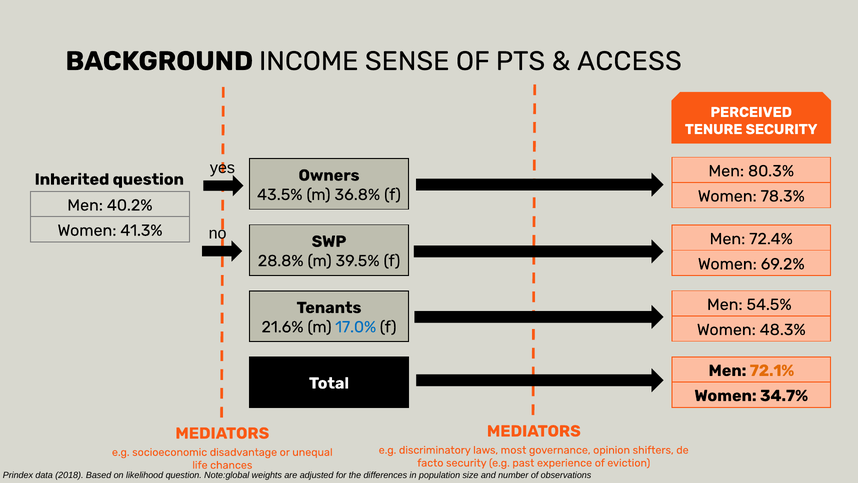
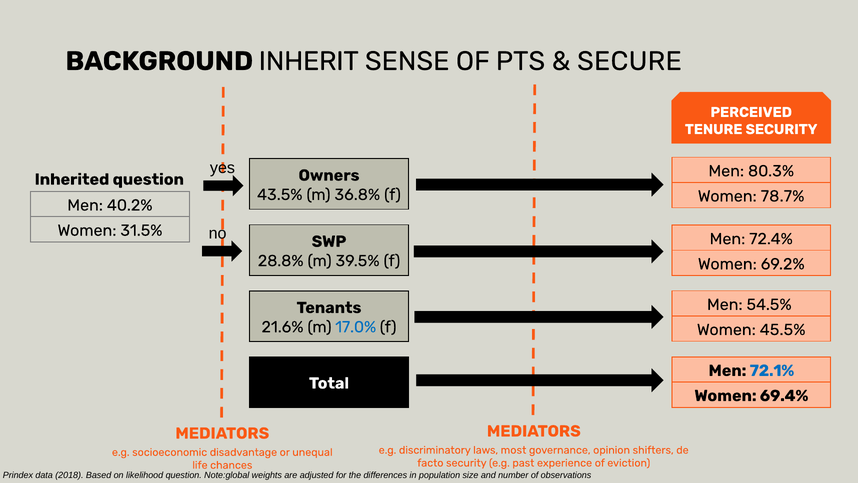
INCOME: INCOME -> INHERIT
ACCESS: ACCESS -> SECURE
78.3%: 78.3% -> 78.7%
41.3%: 41.3% -> 31.5%
48.3%: 48.3% -> 45.5%
72.1% colour: orange -> blue
34.7%: 34.7% -> 69.4%
